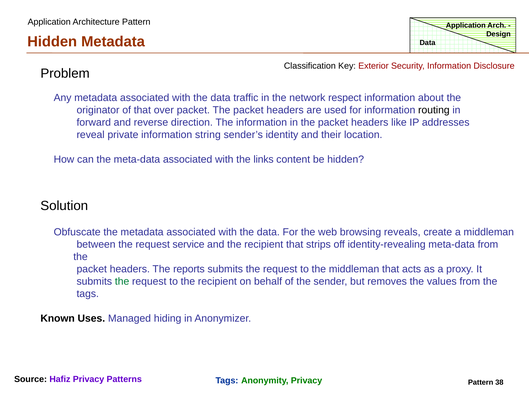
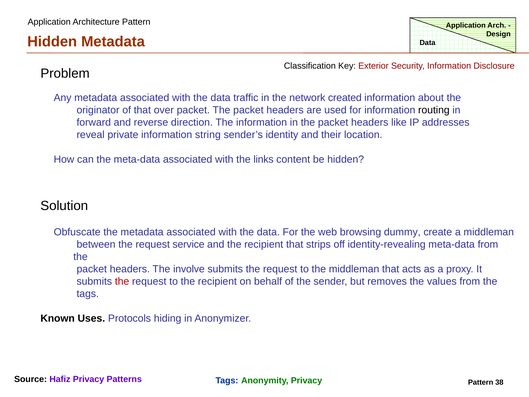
respect: respect -> created
reveals: reveals -> dummy
reports: reports -> involve
the at (122, 281) colour: green -> red
Managed: Managed -> Protocols
